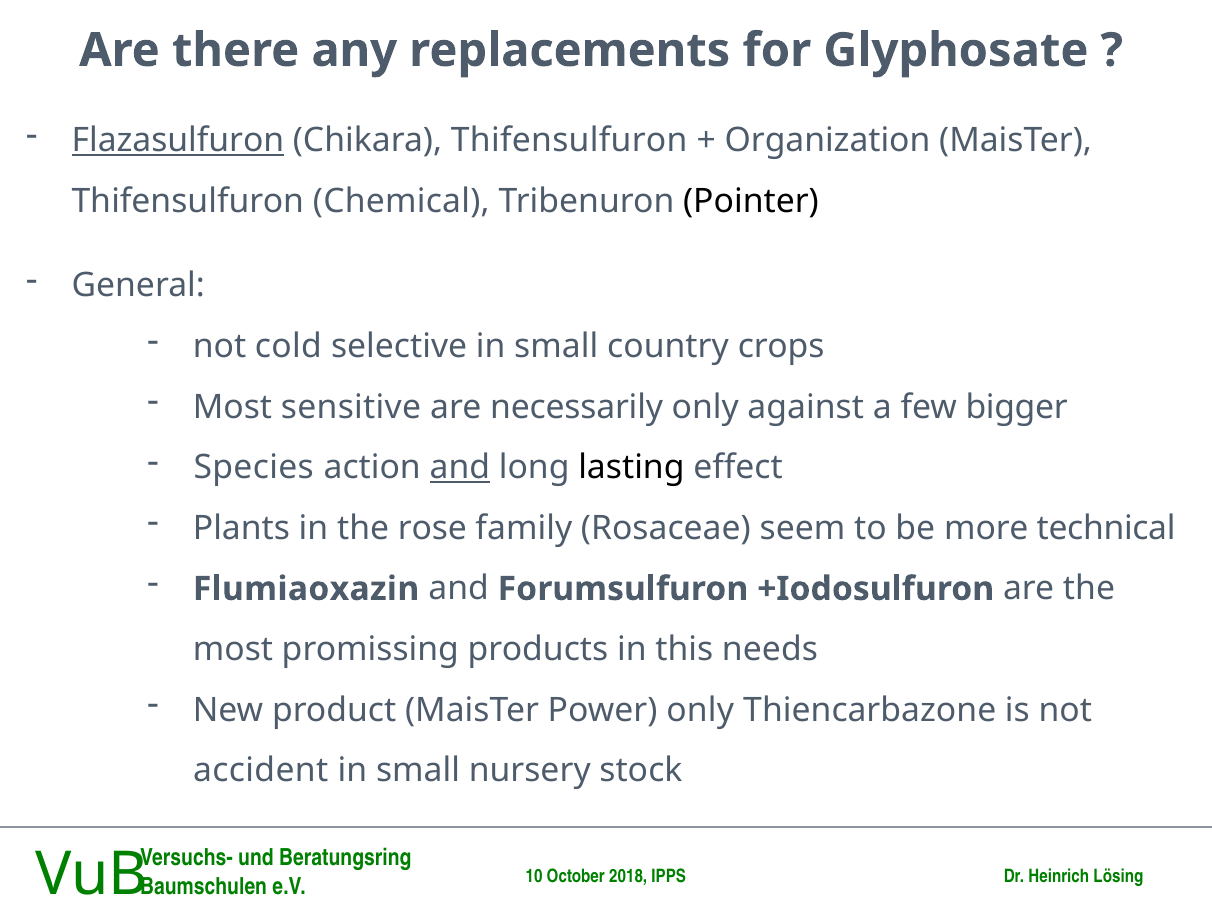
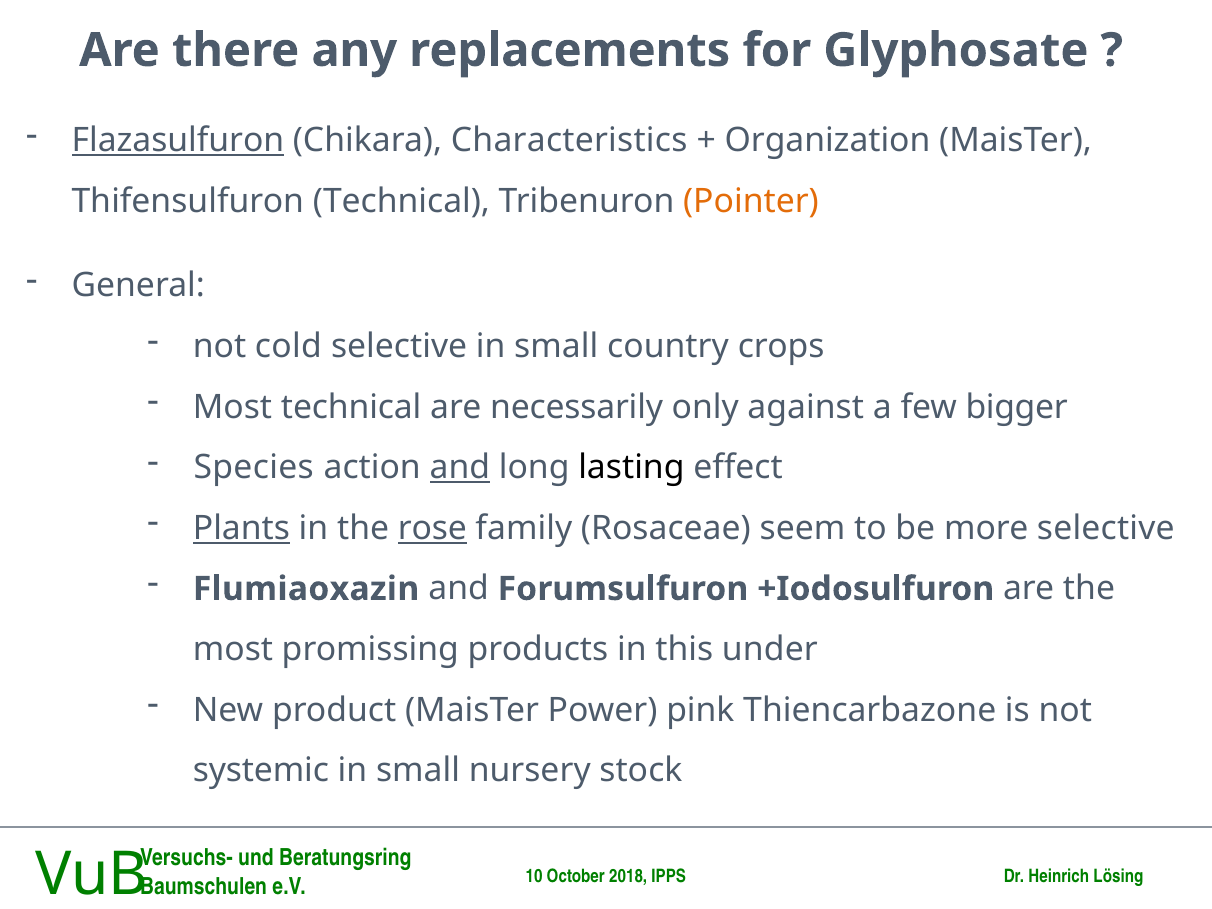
Chikara Thifensulfuron: Thifensulfuron -> Characteristics
Thifensulfuron Chemical: Chemical -> Technical
Pointer colour: black -> orange
Most sensitive: sensitive -> technical
Plants underline: none -> present
rose underline: none -> present
more technical: technical -> selective
needs: needs -> under
Power only: only -> pink
accident: accident -> systemic
